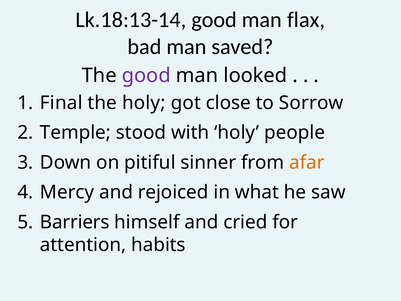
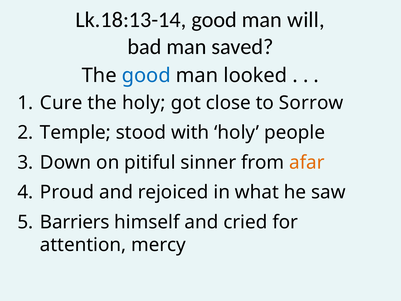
flax: flax -> will
good at (146, 76) colour: purple -> blue
Final: Final -> Cure
Mercy: Mercy -> Proud
habits: habits -> mercy
